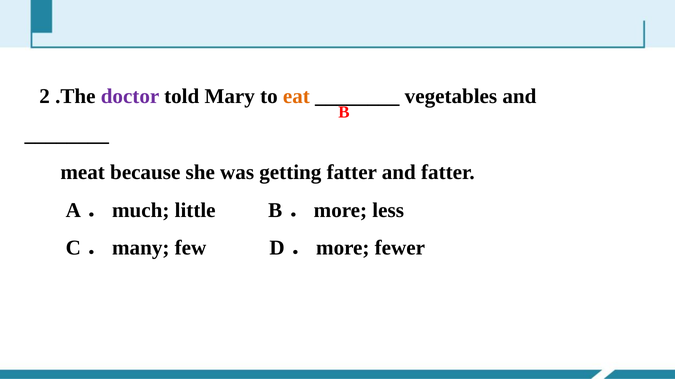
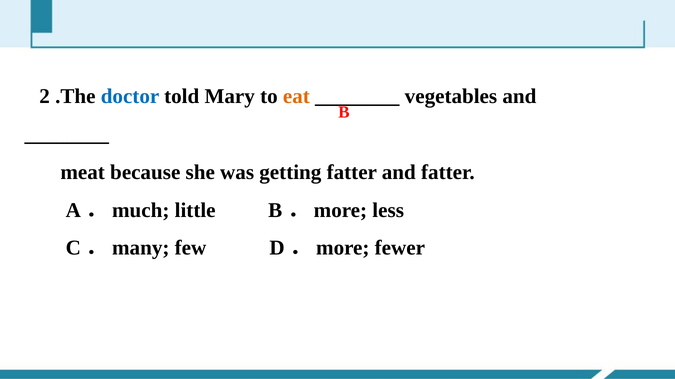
doctor colour: purple -> blue
